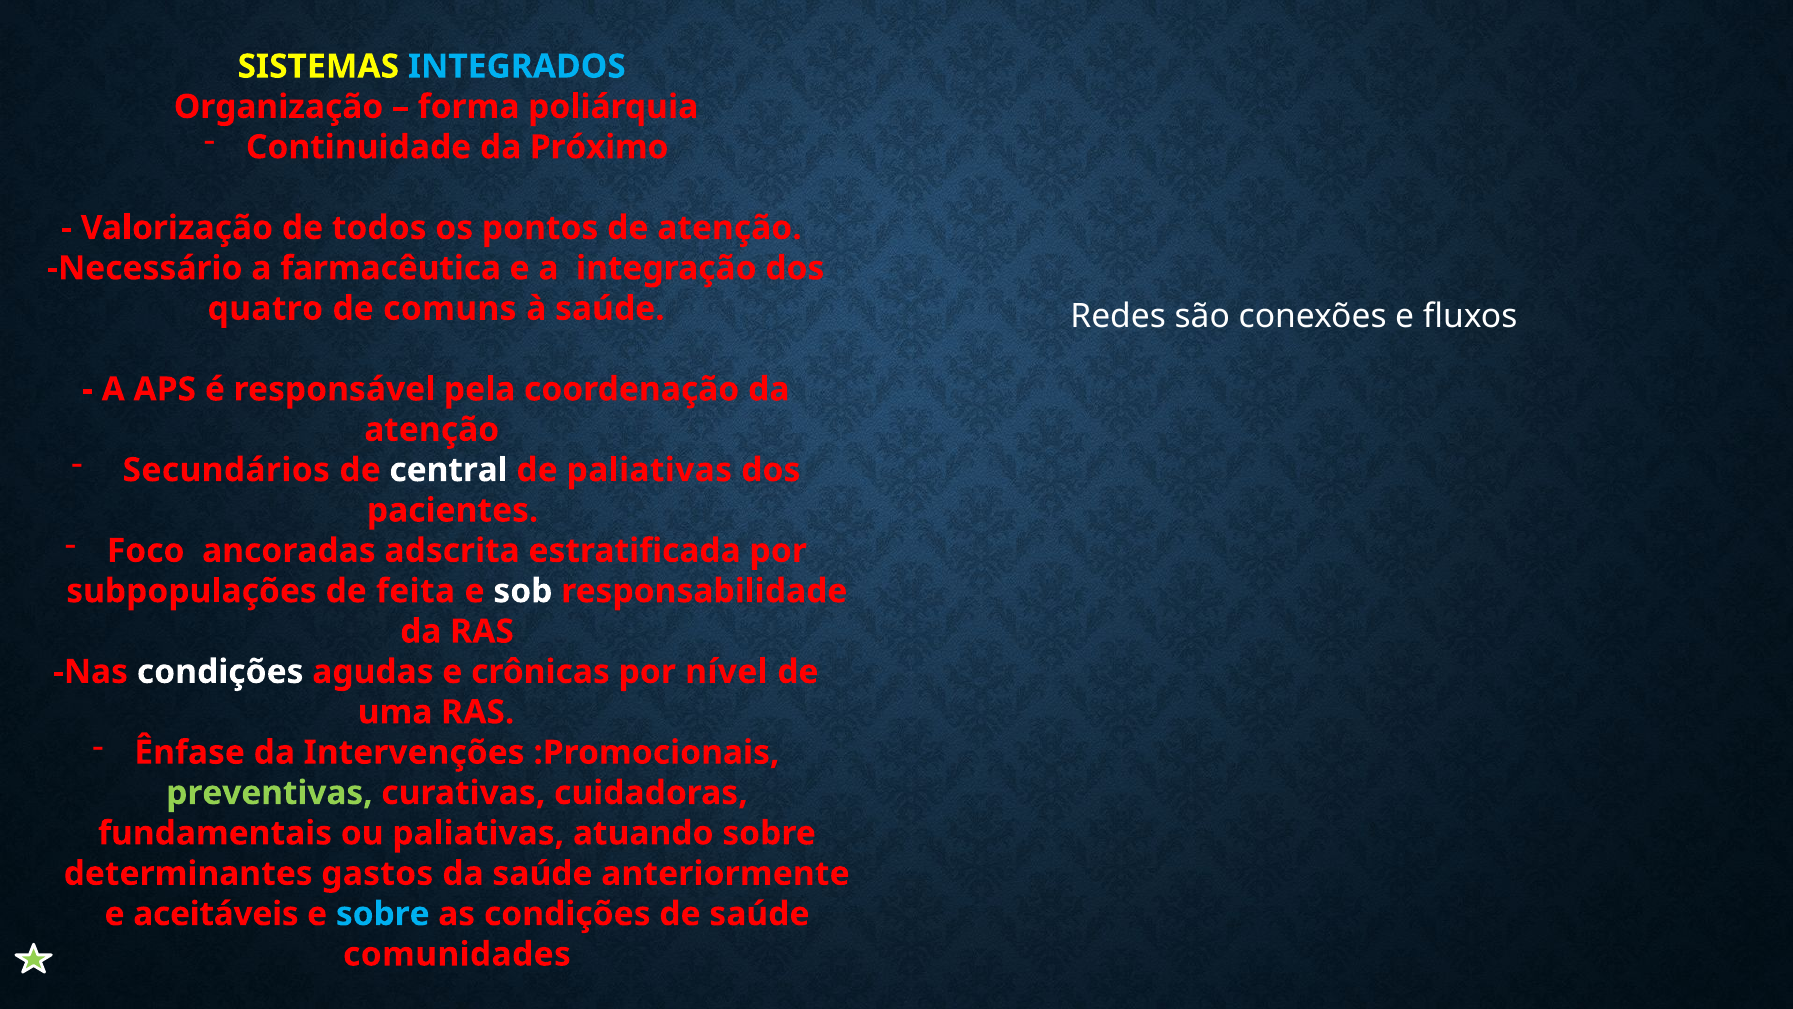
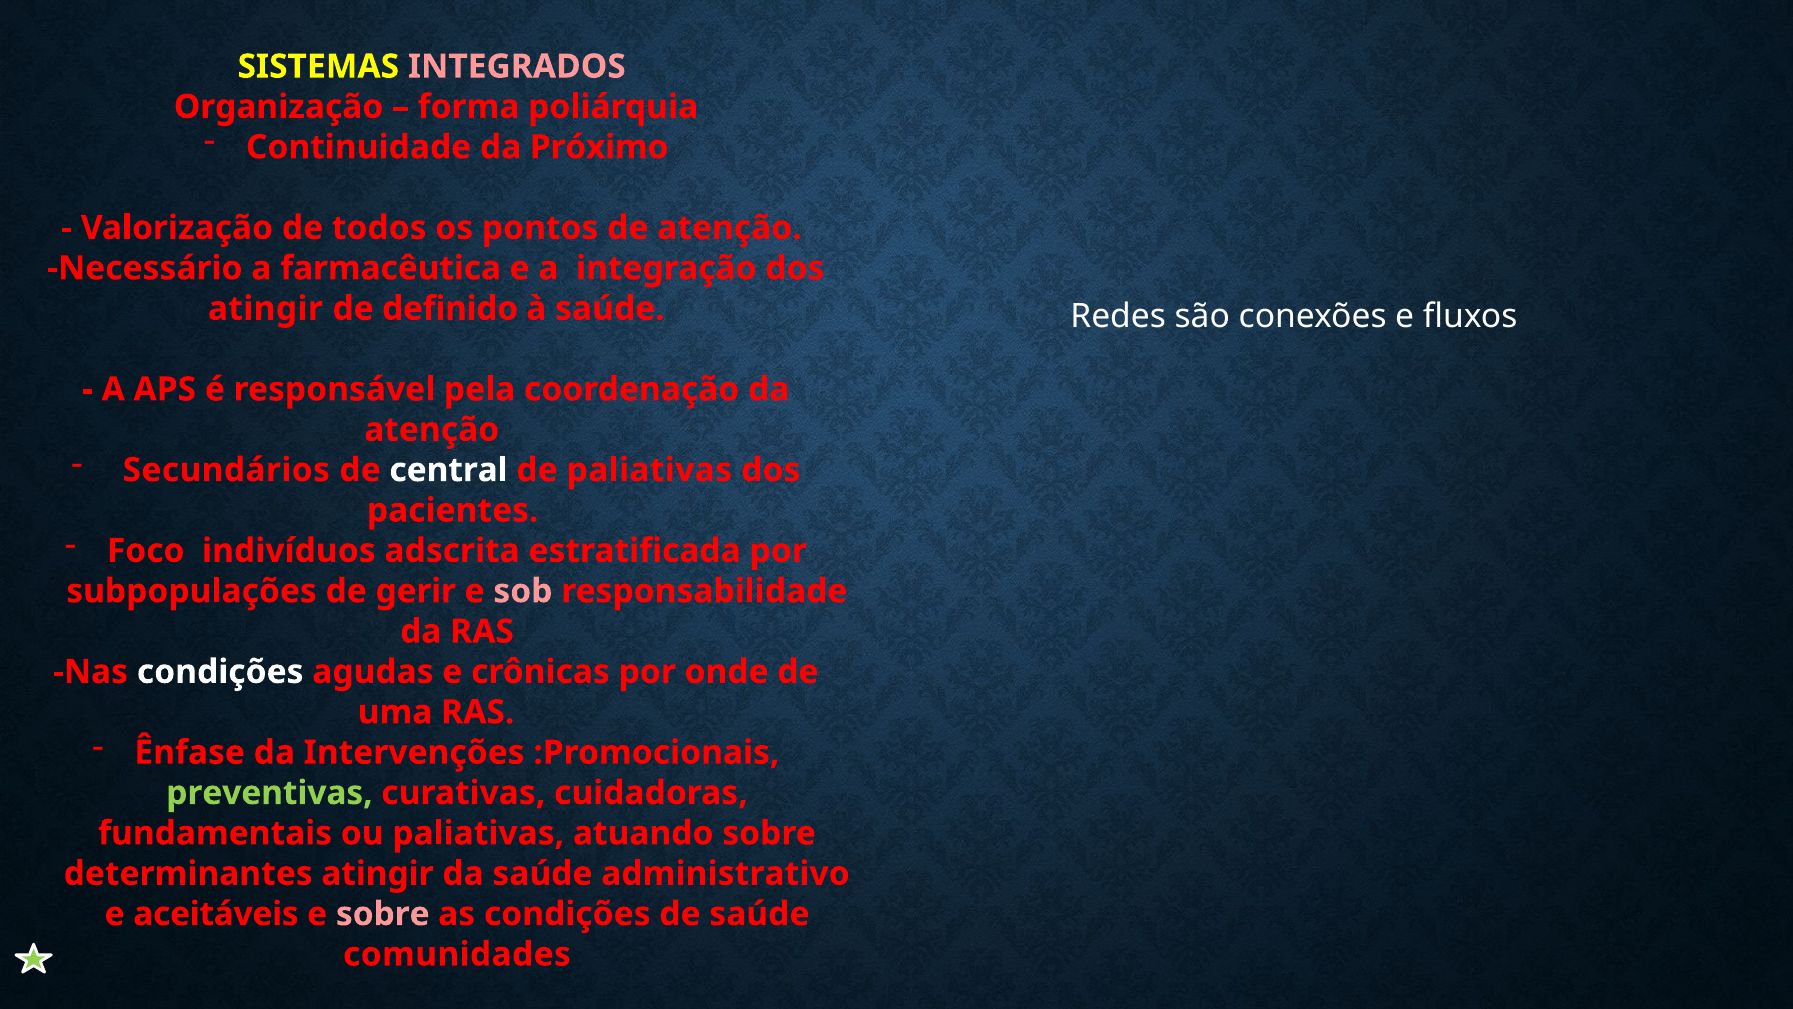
INTEGRADOS colour: light blue -> pink
quatro at (265, 309): quatro -> atingir
comuns: comuns -> definido
ancoradas: ancoradas -> indivíduos
feita: feita -> gerir
sob colour: white -> pink
nível: nível -> onde
determinantes gastos: gastos -> atingir
anteriormente: anteriormente -> administrativo
sobre at (383, 914) colour: light blue -> pink
